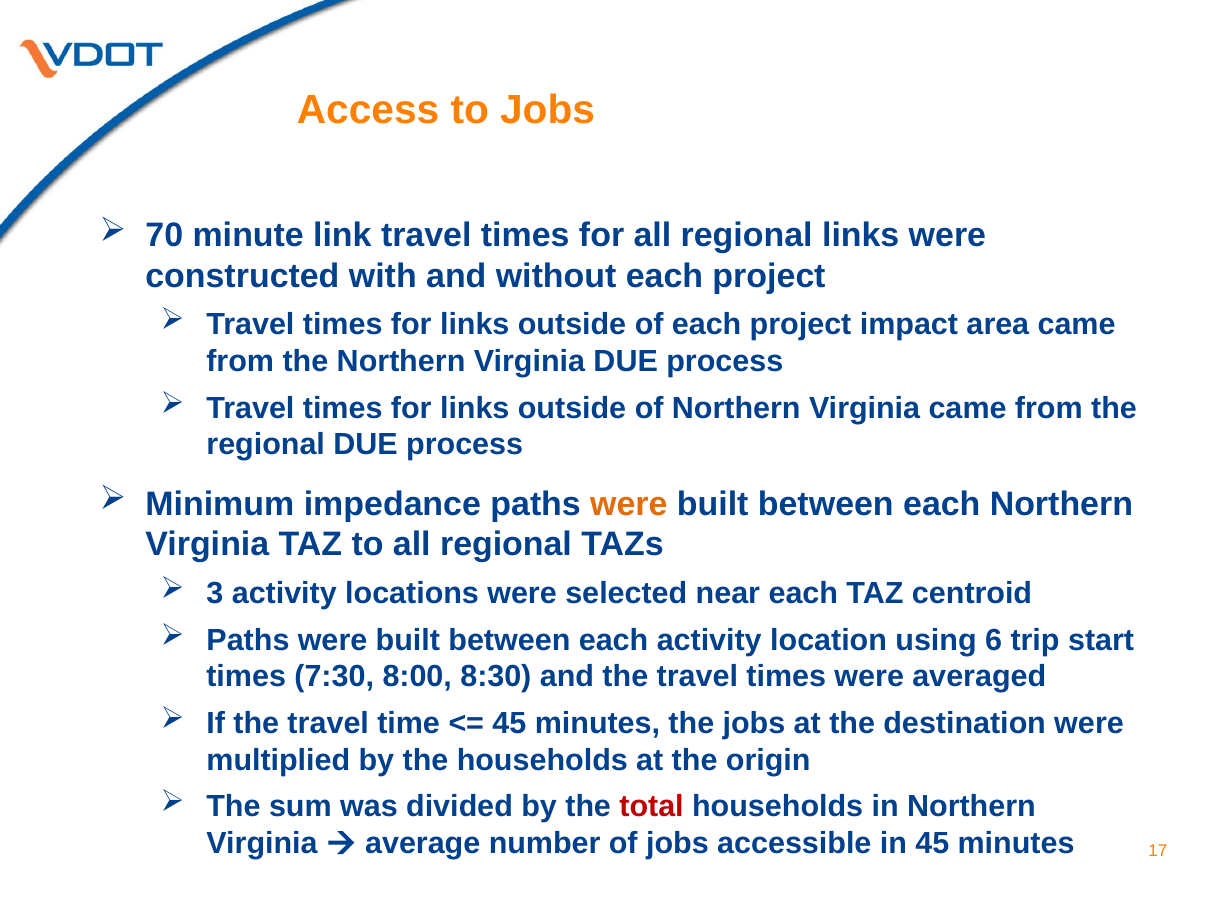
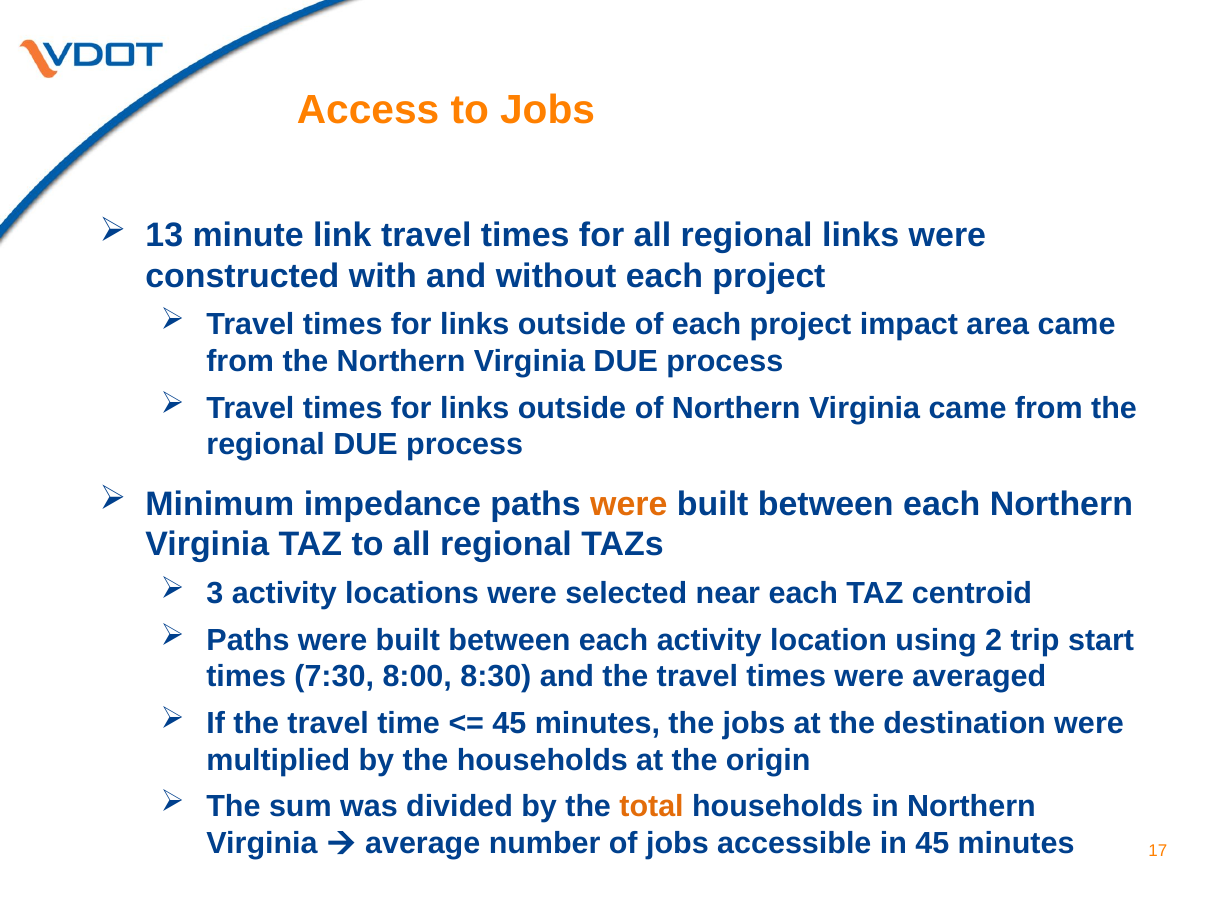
70: 70 -> 13
6: 6 -> 2
total colour: red -> orange
